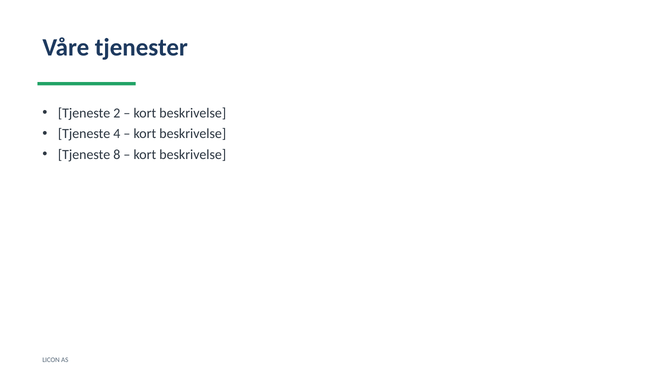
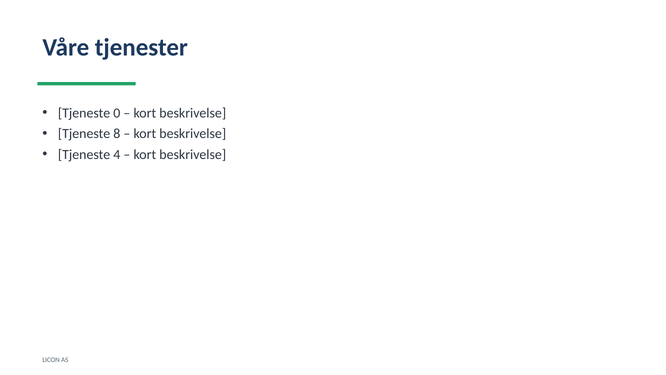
2: 2 -> 0
4: 4 -> 8
8: 8 -> 4
